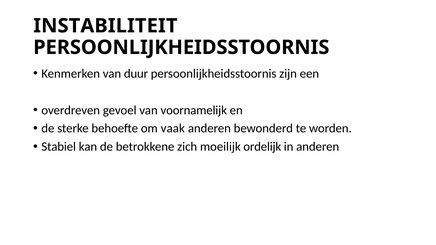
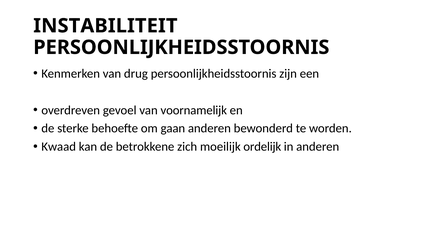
duur: duur -> drug
vaak: vaak -> gaan
Stabiel: Stabiel -> Kwaad
